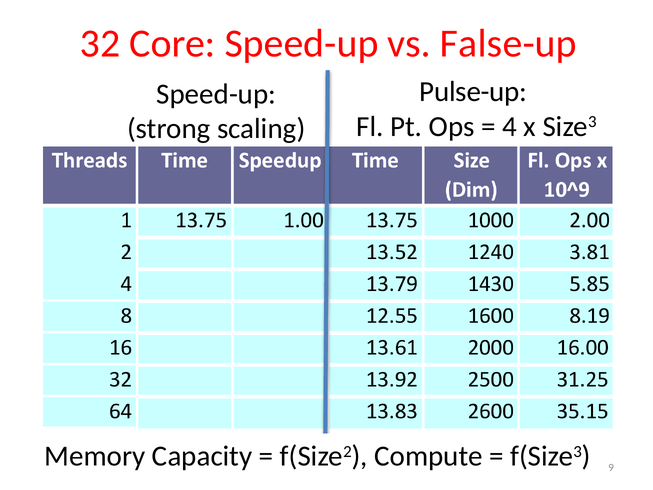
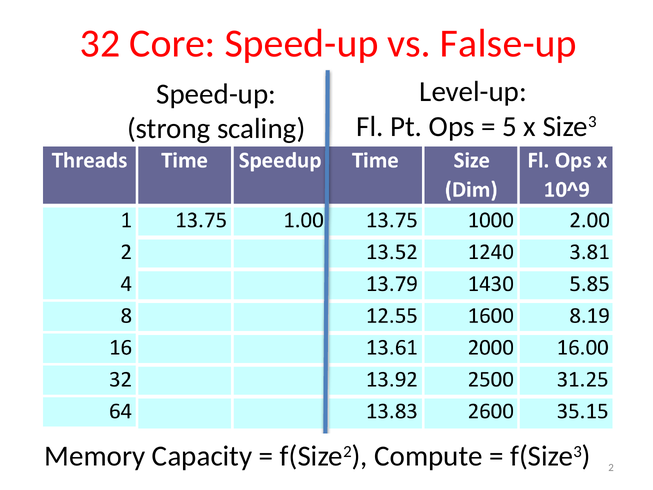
Pulse-up: Pulse-up -> Level-up
4: 4 -> 5
9: 9 -> 2
